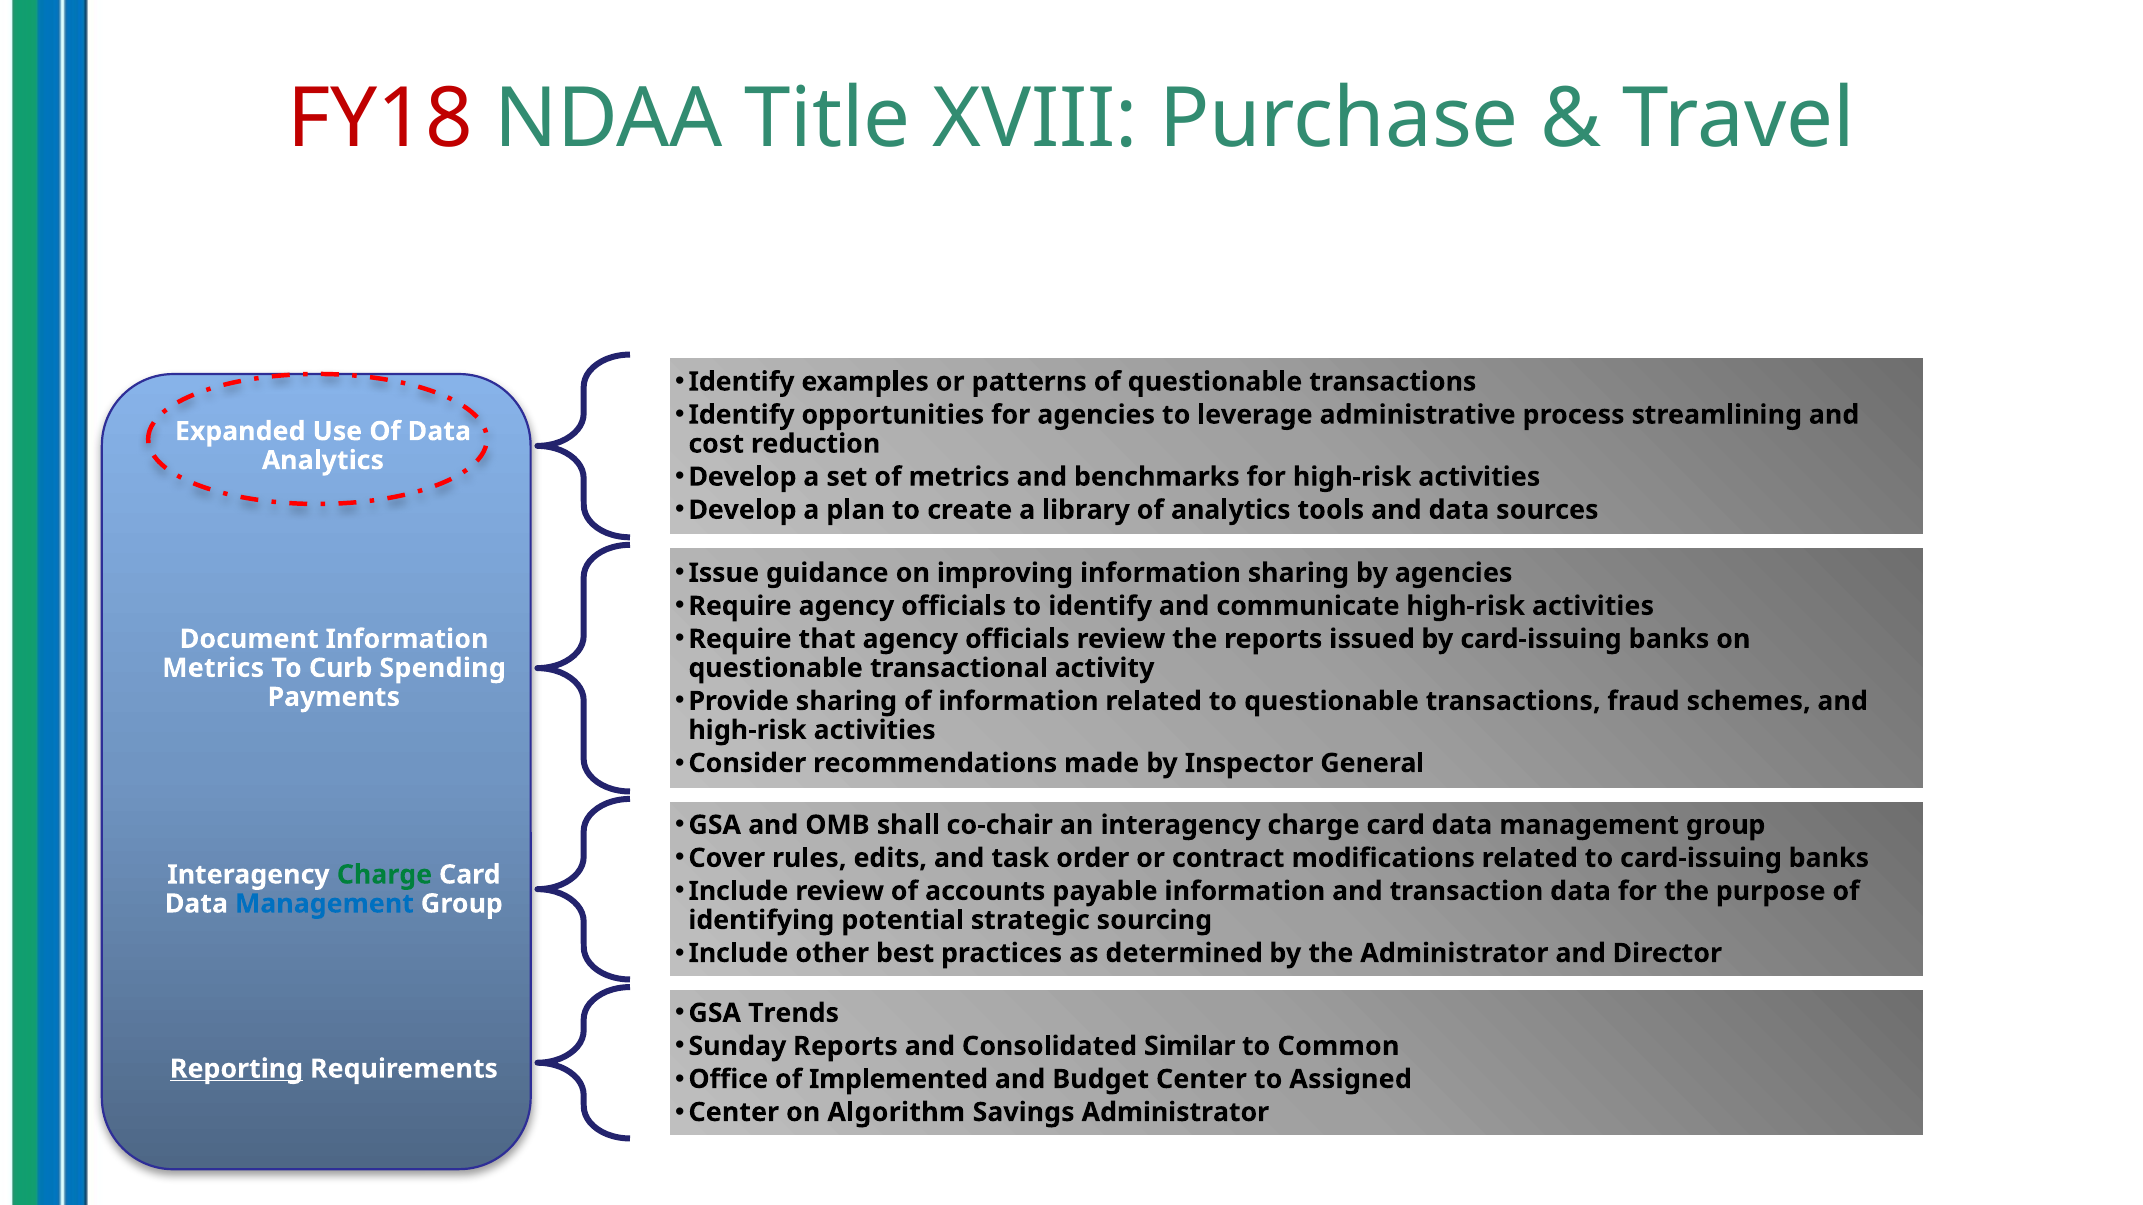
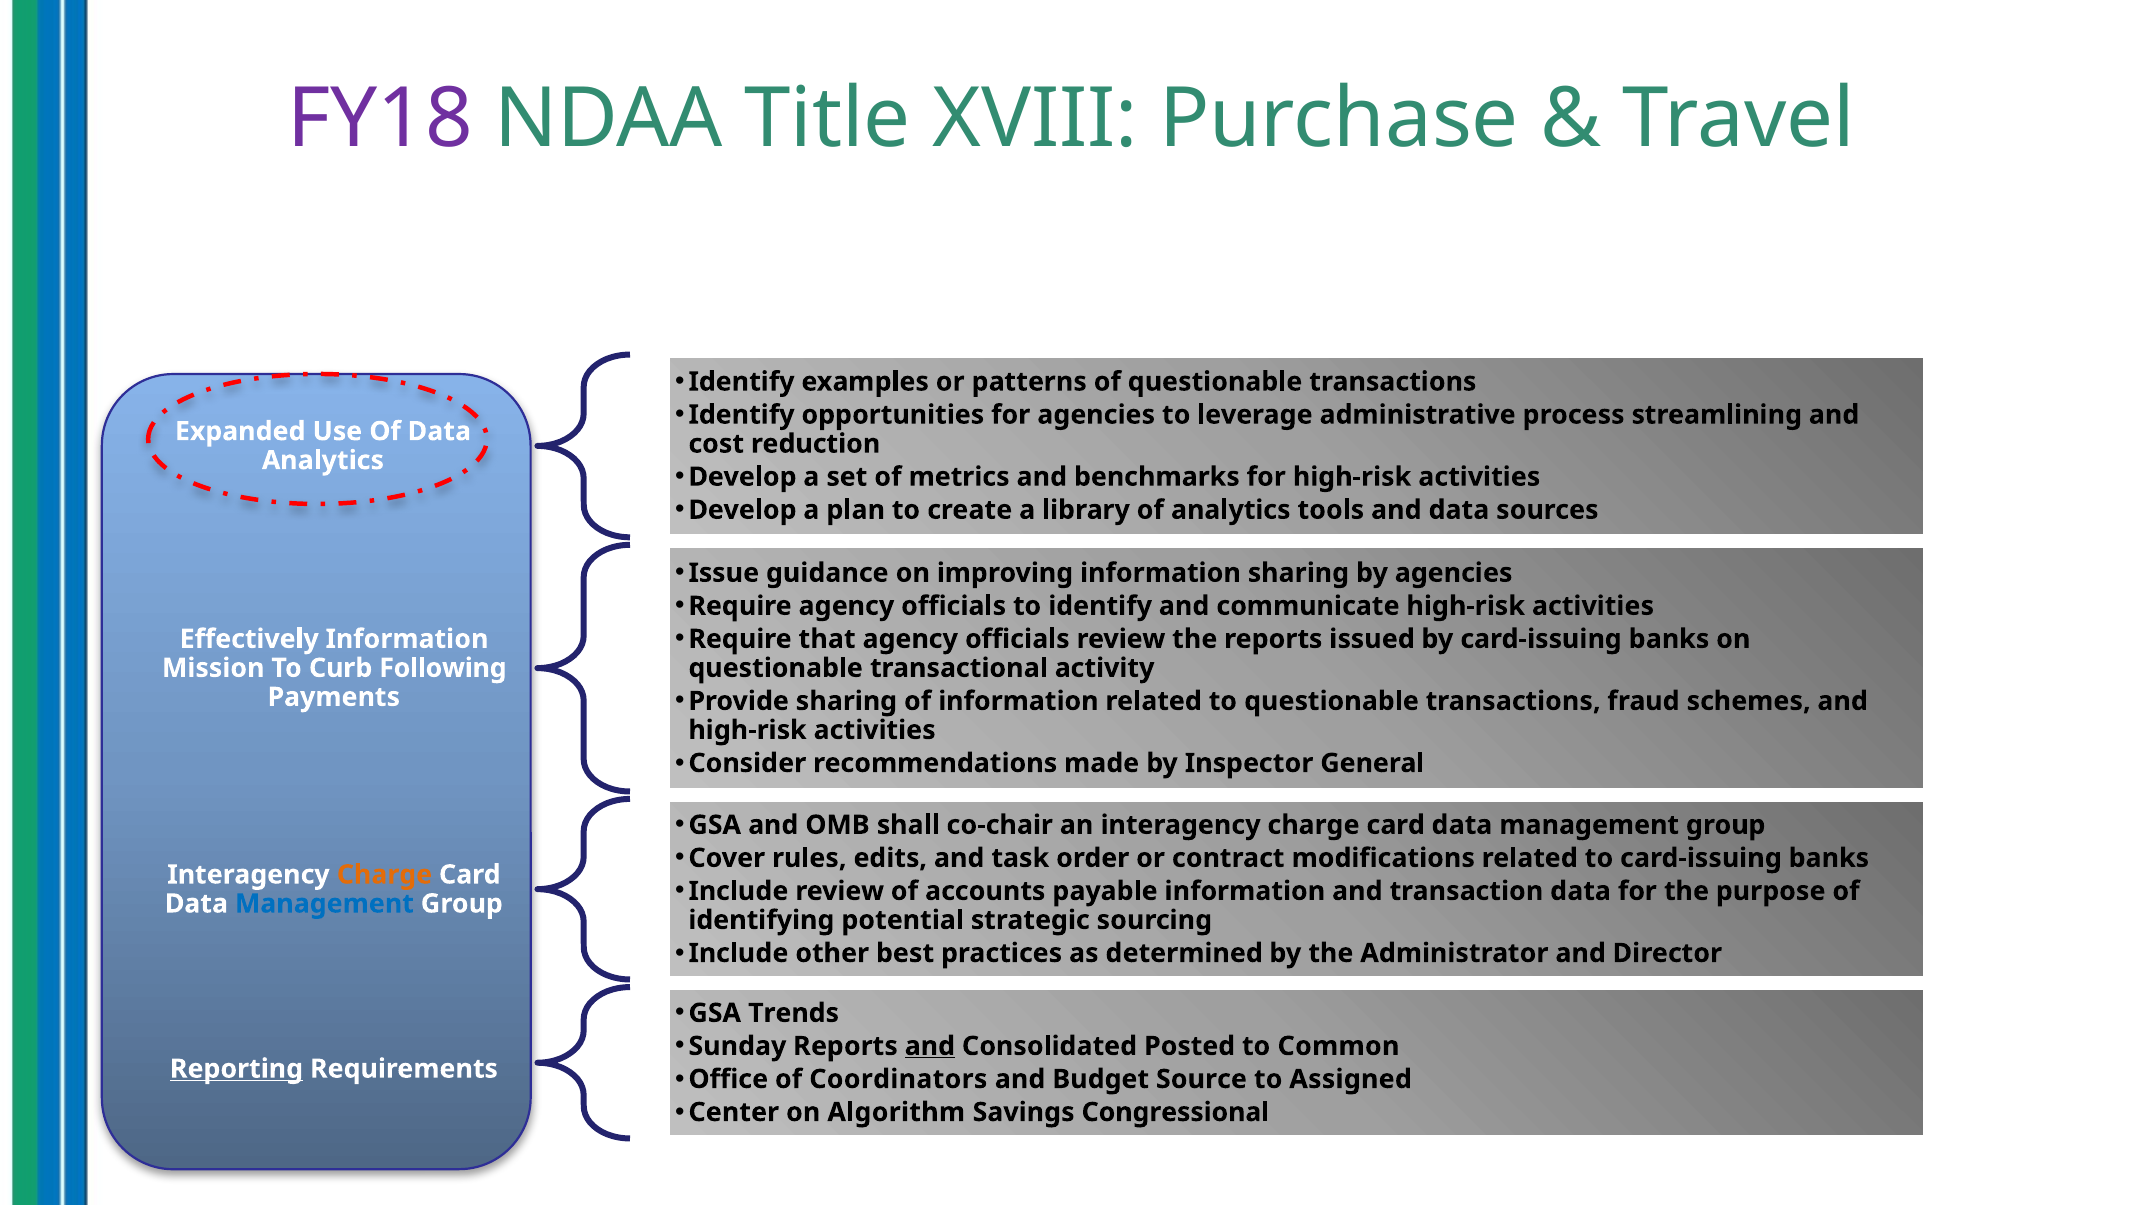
FY18 colour: red -> purple
Document: Document -> Effectively
Metrics at (213, 668): Metrics -> Mission
Spending: Spending -> Following
Charge at (384, 875) colour: green -> orange
and at (930, 1047) underline: none -> present
Similar: Similar -> Posted
Implemented: Implemented -> Coordinators
Budget Center: Center -> Source
Savings Administrator: Administrator -> Congressional
